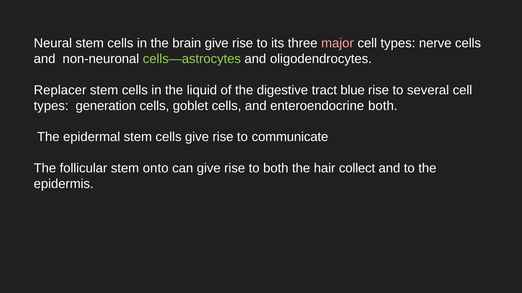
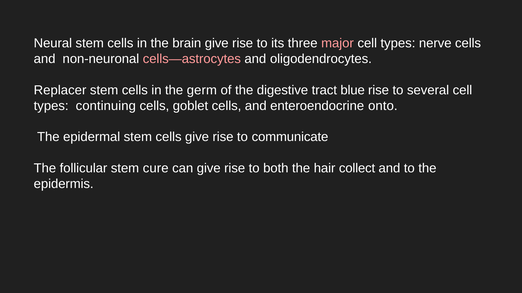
cells—astrocytes colour: light green -> pink
liquid: liquid -> germ
generation: generation -> continuing
enteroendocrine both: both -> onto
onto: onto -> cure
